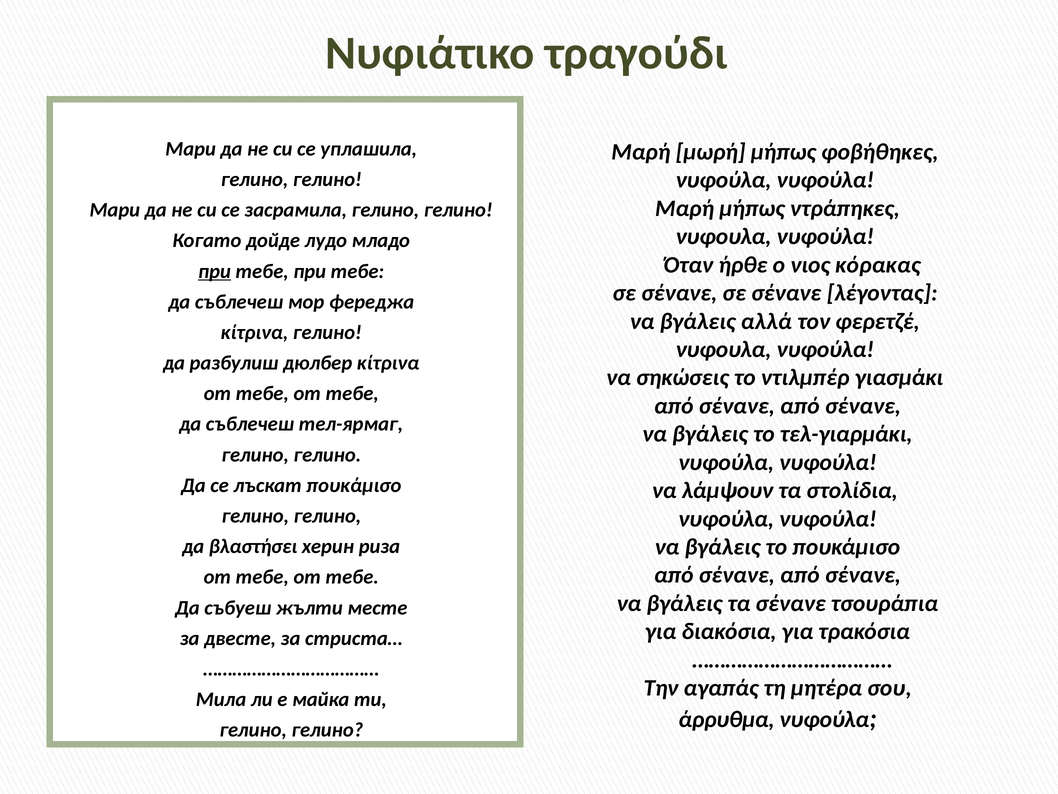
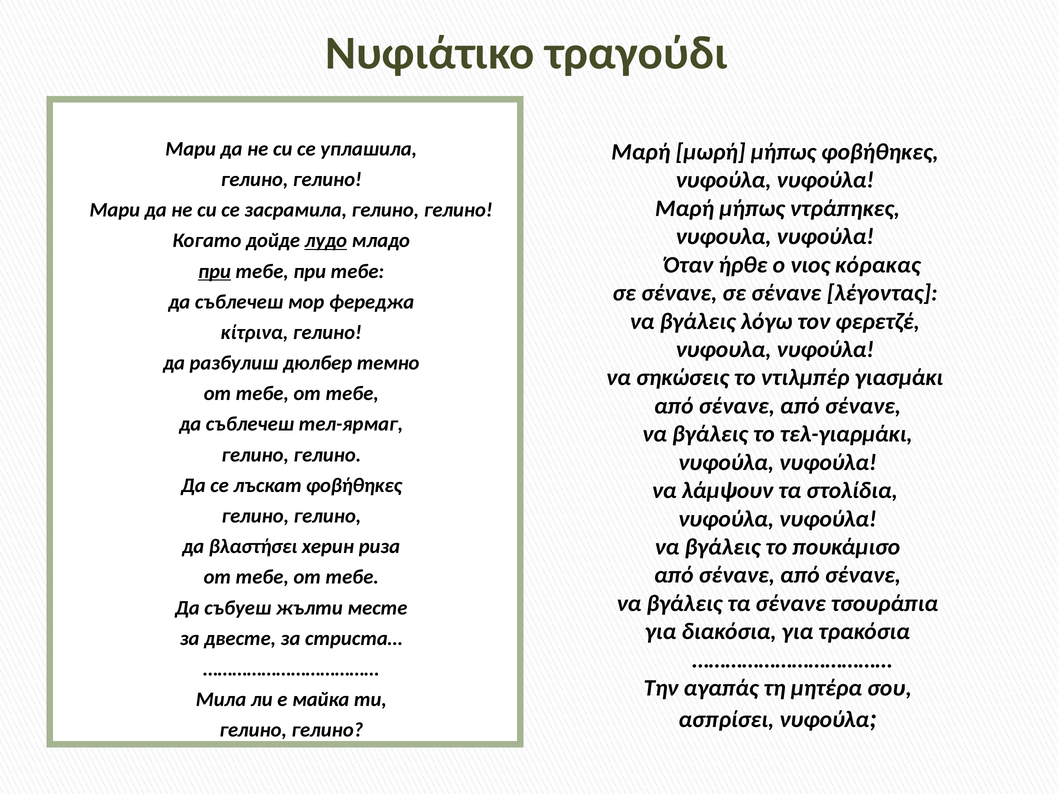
лудо underline: none -> present
αλλά: αλλά -> λόγω
дюлбер κίτρινα: κίτρινα -> темно
лъскат πουκάμισο: πουκάμισο -> φοβήθηκες
άρρυθμα: άρρυθμα -> ασπρίσει
